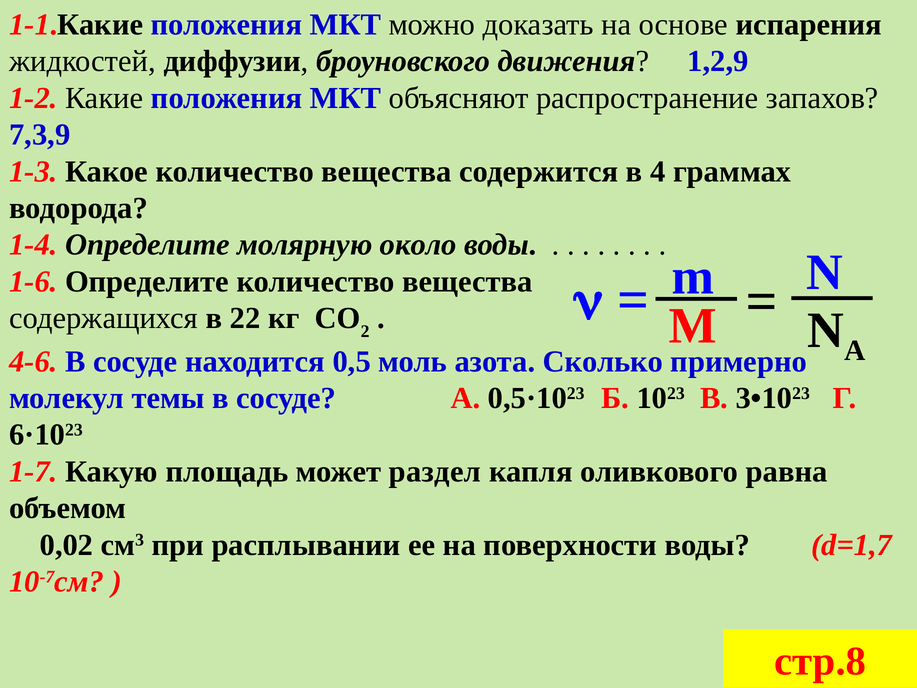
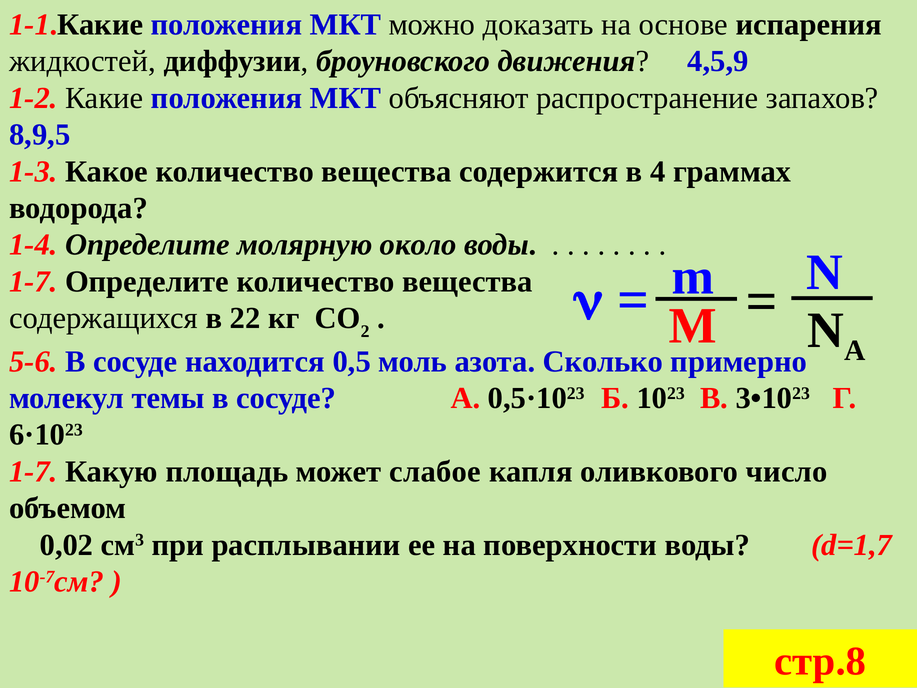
1,2,9: 1,2,9 -> 4,5,9
7,3,9: 7,3,9 -> 8,9,5
1-6 at (33, 281): 1-6 -> 1-7
4-6: 4-6 -> 5-6
раздел: раздел -> слабое
равна: равна -> число
